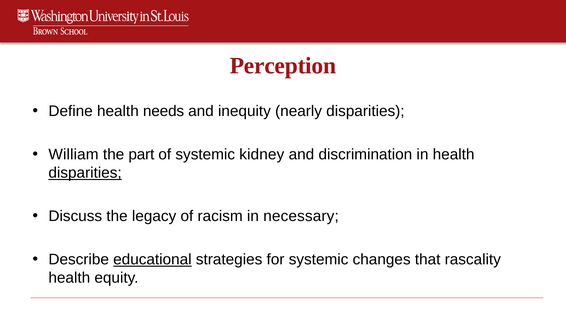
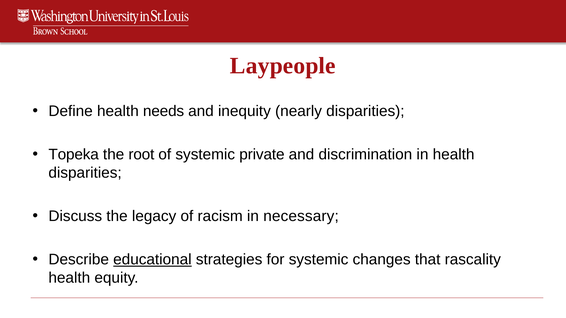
Perception: Perception -> Laypeople
William: William -> Topeka
part: part -> root
kidney: kidney -> private
disparities at (85, 173) underline: present -> none
